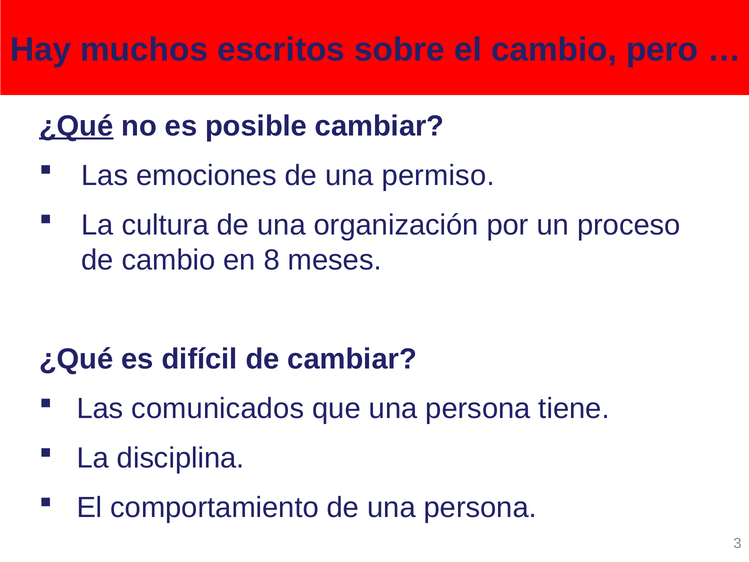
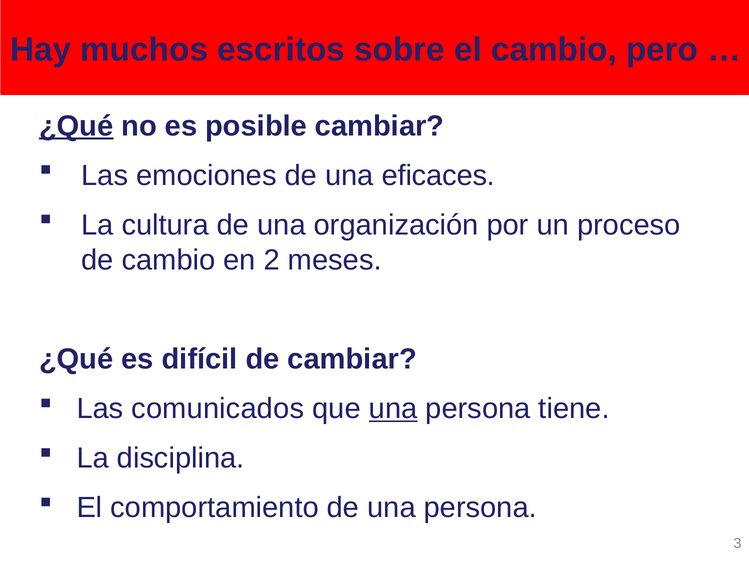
permiso: permiso -> eficaces
8: 8 -> 2
una at (393, 409) underline: none -> present
